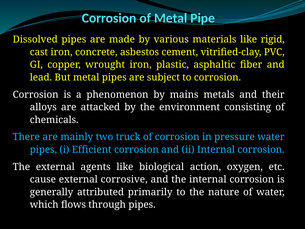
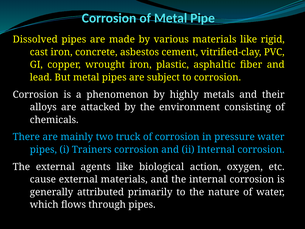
mains: mains -> highly
Efficient: Efficient -> Trainers
external corrosive: corrosive -> materials
